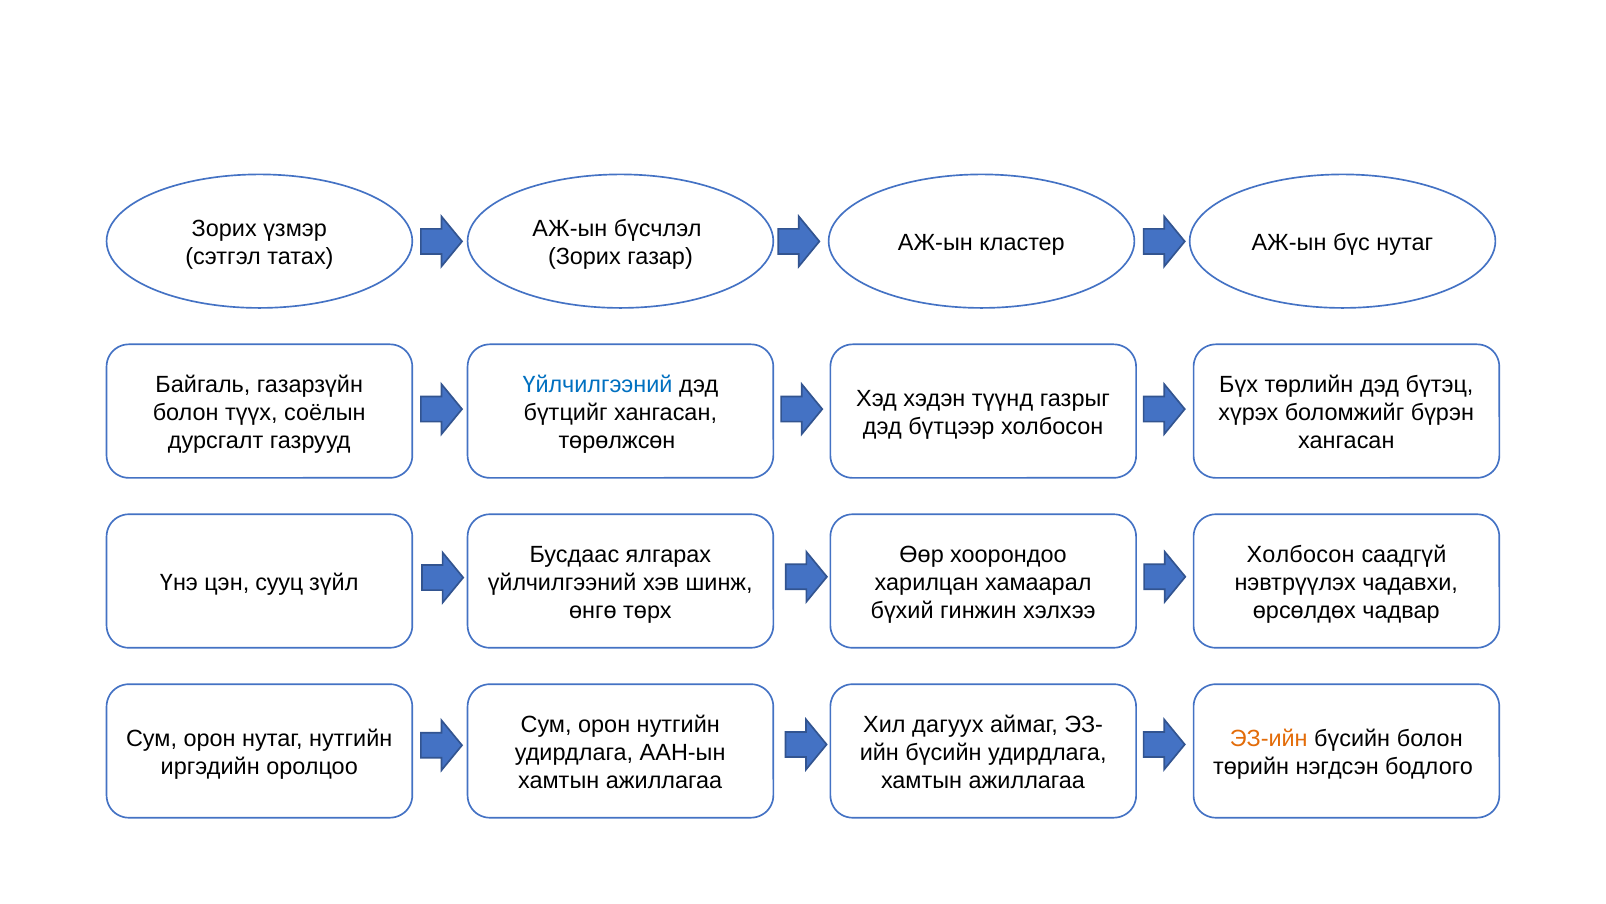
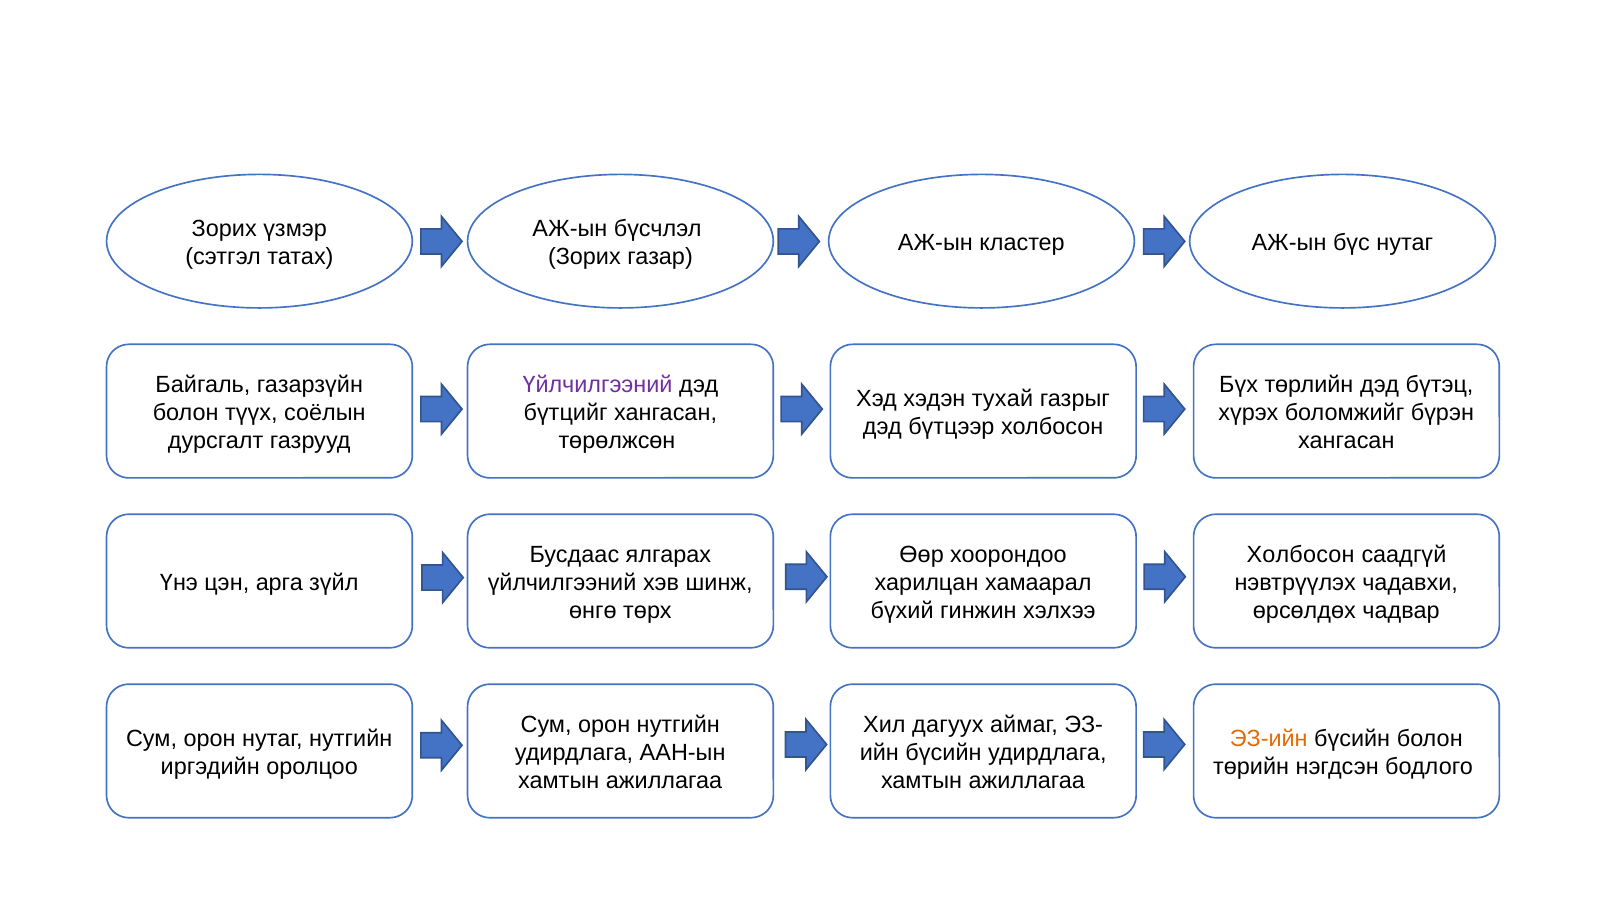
Үйлчилгээний at (597, 384) colour: blue -> purple
түүнд: түүнд -> тухай
сууц: сууц -> арга
